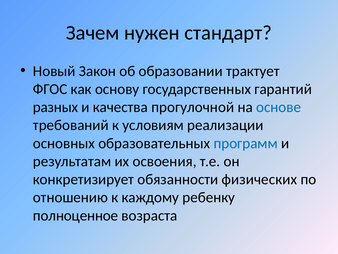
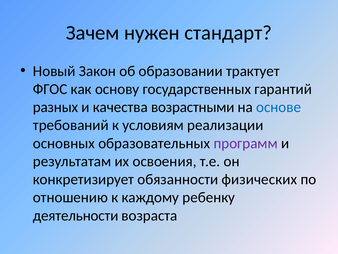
прогулочной: прогулочной -> возрастными
программ colour: blue -> purple
полноценное: полноценное -> деятельности
